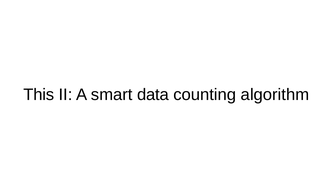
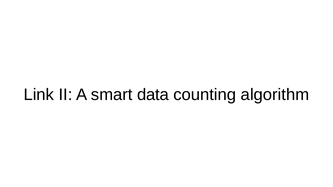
This: This -> Link
